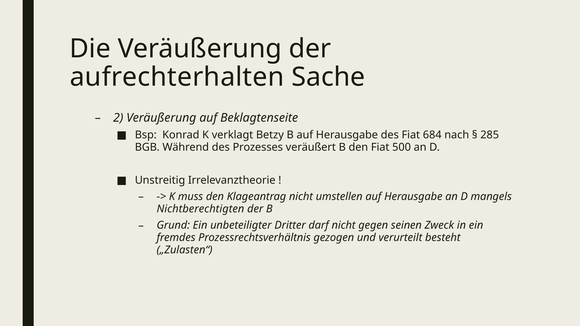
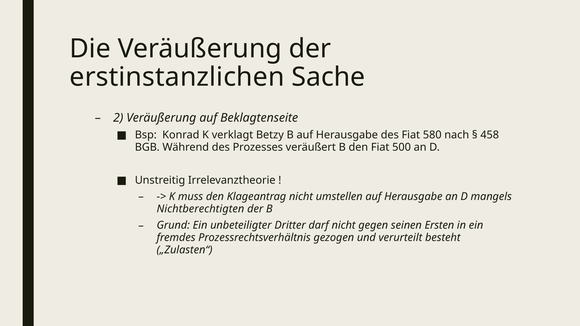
aufrechterhalten: aufrechterhalten -> erstinstanzlichen
684: 684 -> 580
285: 285 -> 458
Zweck: Zweck -> Ersten
